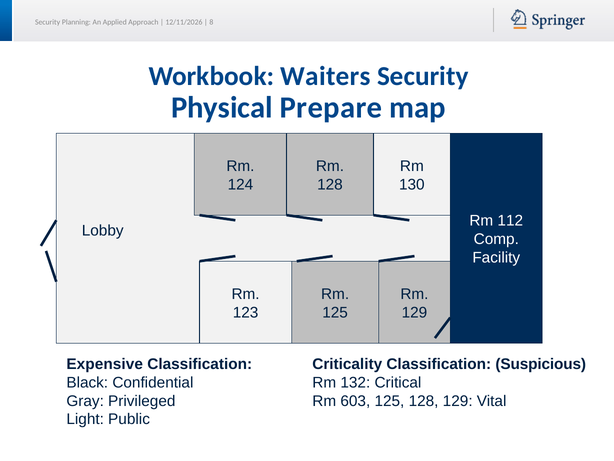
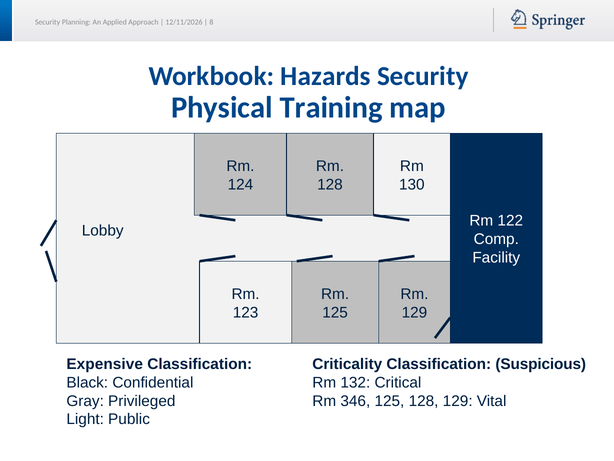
Waiters: Waiters -> Hazards
Prepare: Prepare -> Training
112: 112 -> 122
603: 603 -> 346
